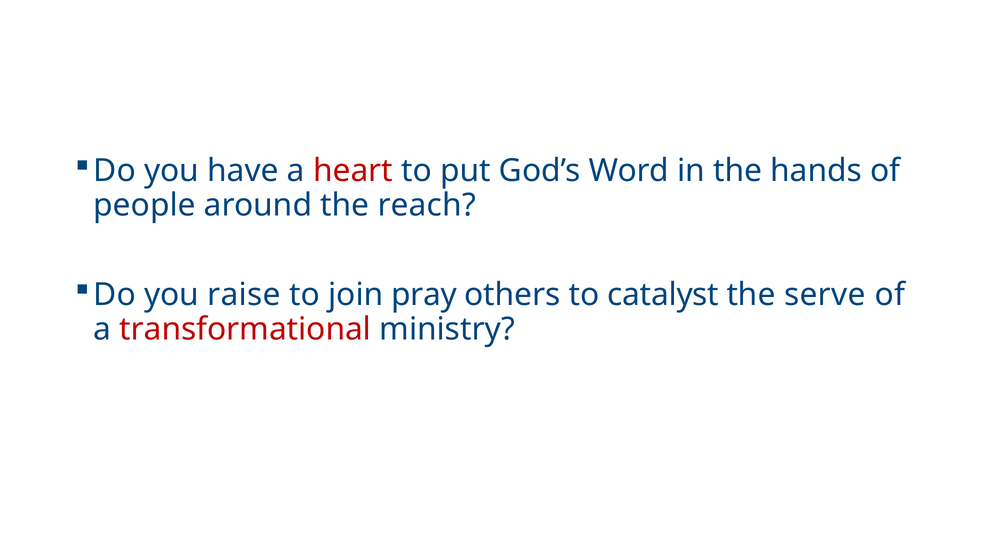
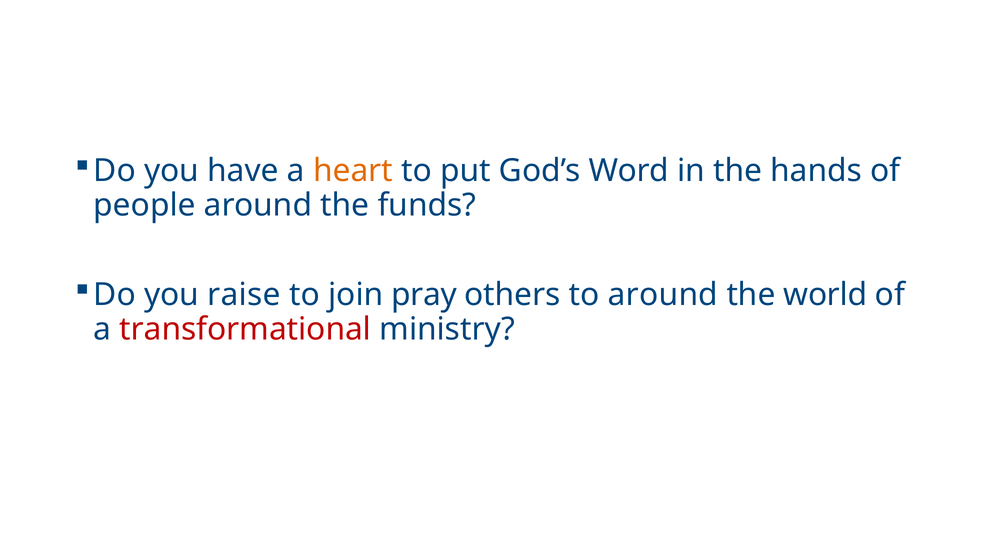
heart colour: red -> orange
reach: reach -> funds
to catalyst: catalyst -> around
serve: serve -> world
